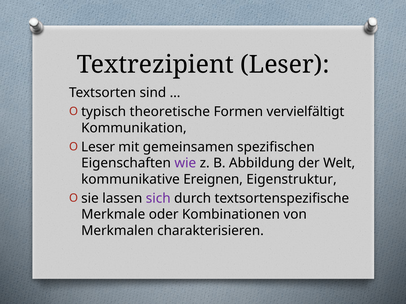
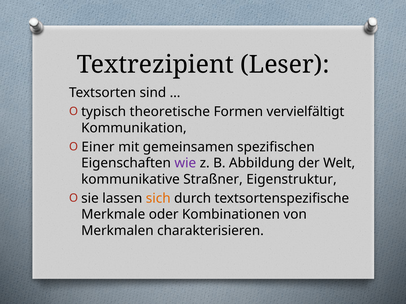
Leser at (98, 147): Leser -> Einer
Ereignen: Ereignen -> Straßner
sich colour: purple -> orange
